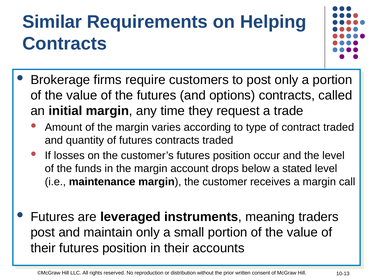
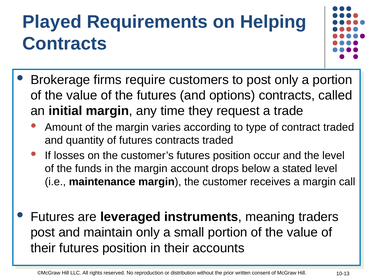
Similar: Similar -> Played
